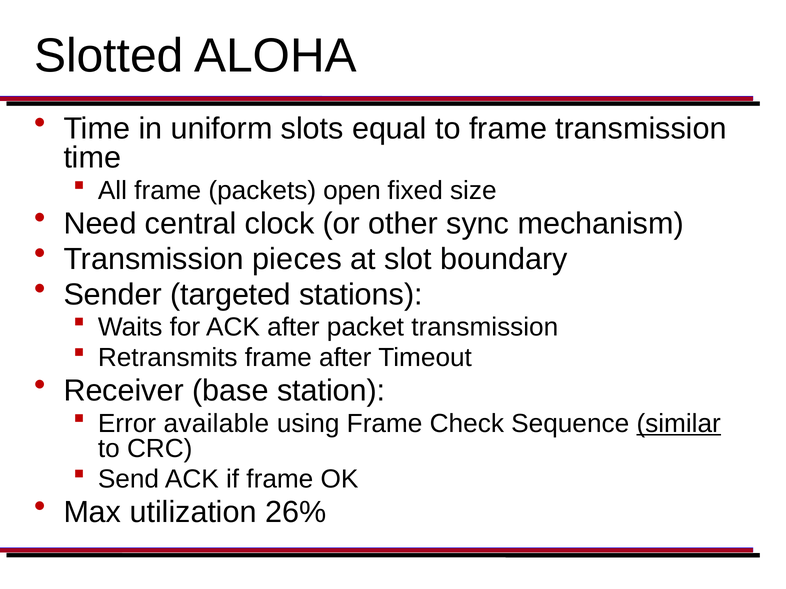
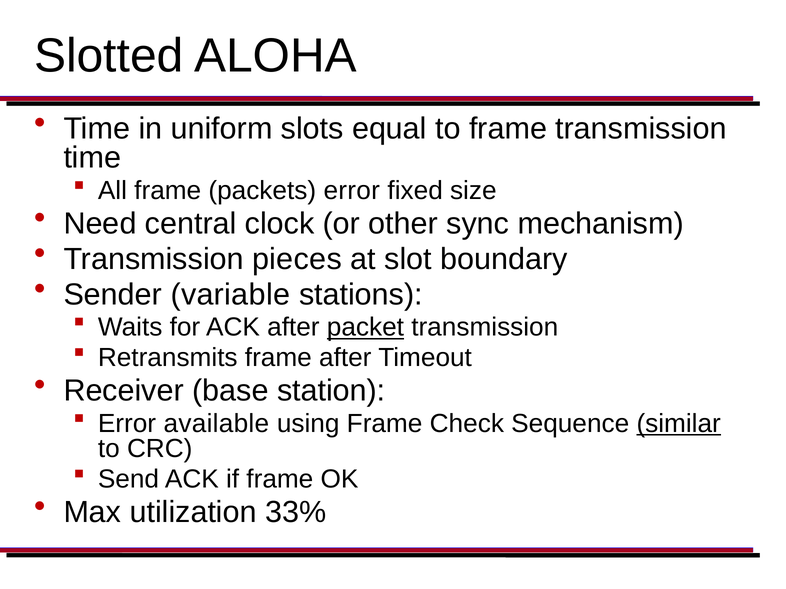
packets open: open -> error
targeted: targeted -> variable
packet underline: none -> present
26%: 26% -> 33%
